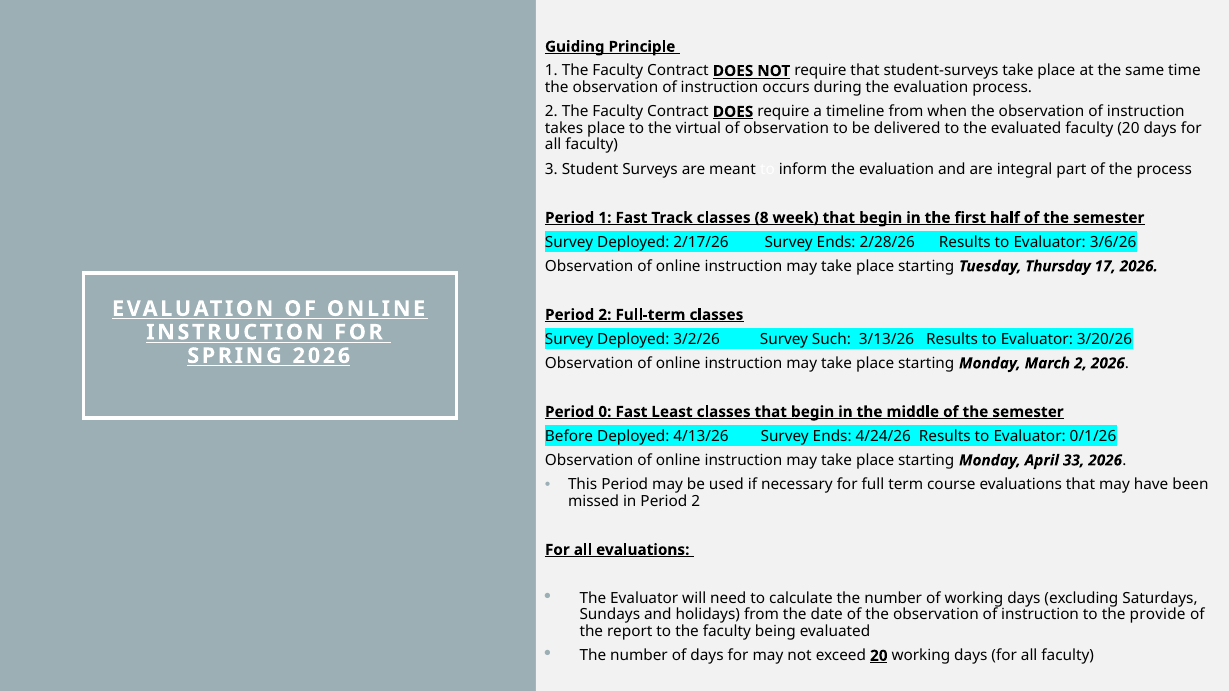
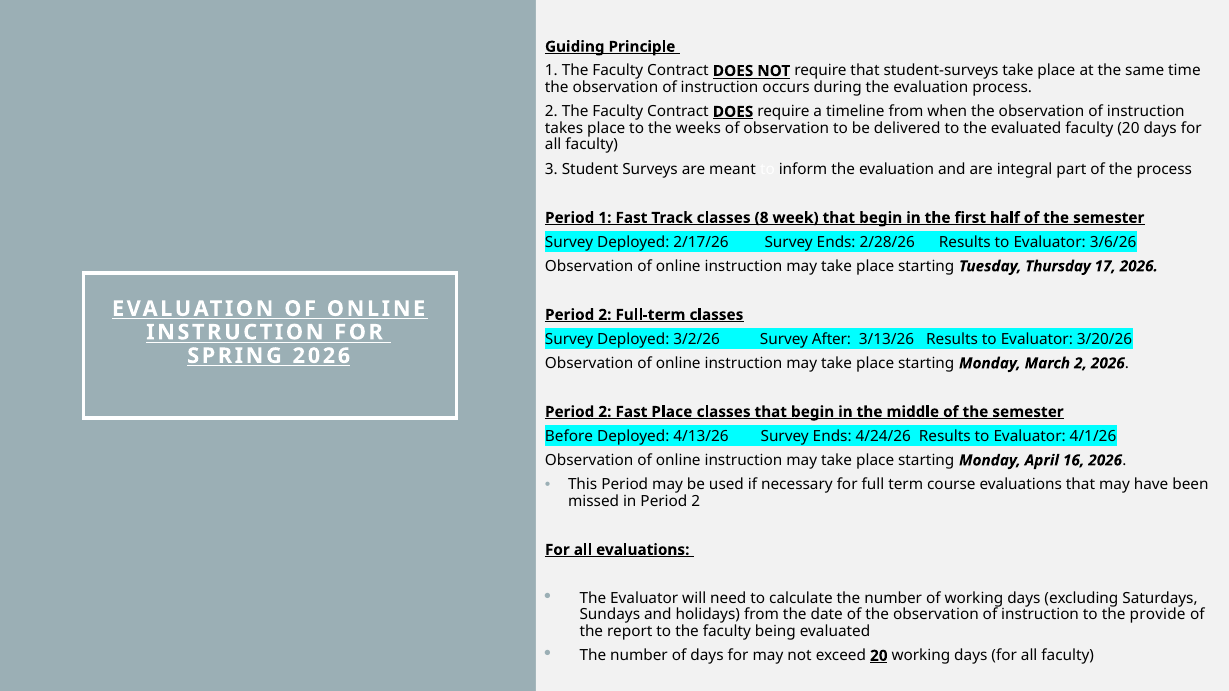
virtual: virtual -> weeks
Such: Such -> After
0 at (605, 412): 0 -> 2
Fast Least: Least -> Place
0/1/26: 0/1/26 -> 4/1/26
33: 33 -> 16
